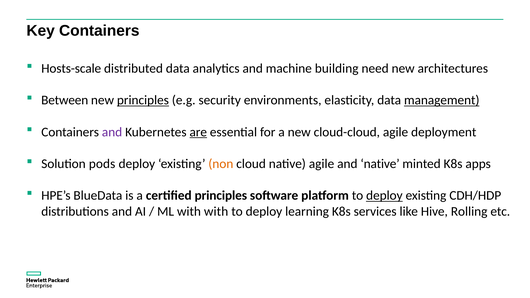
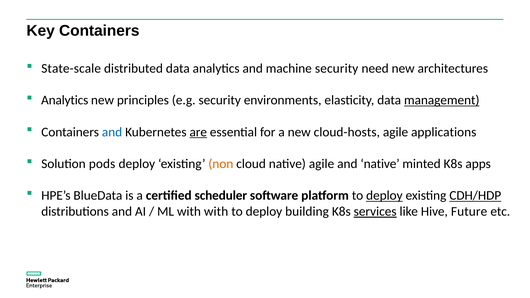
Hosts-scale: Hosts-scale -> State-scale
machine building: building -> security
Between at (65, 100): Between -> Analytics
principles at (143, 100) underline: present -> none
and at (112, 132) colour: purple -> blue
cloud-cloud: cloud-cloud -> cloud-hosts
deployment: deployment -> applications
certified principles: principles -> scheduler
CDH/HDP underline: none -> present
learning: learning -> building
services underline: none -> present
Rolling: Rolling -> Future
